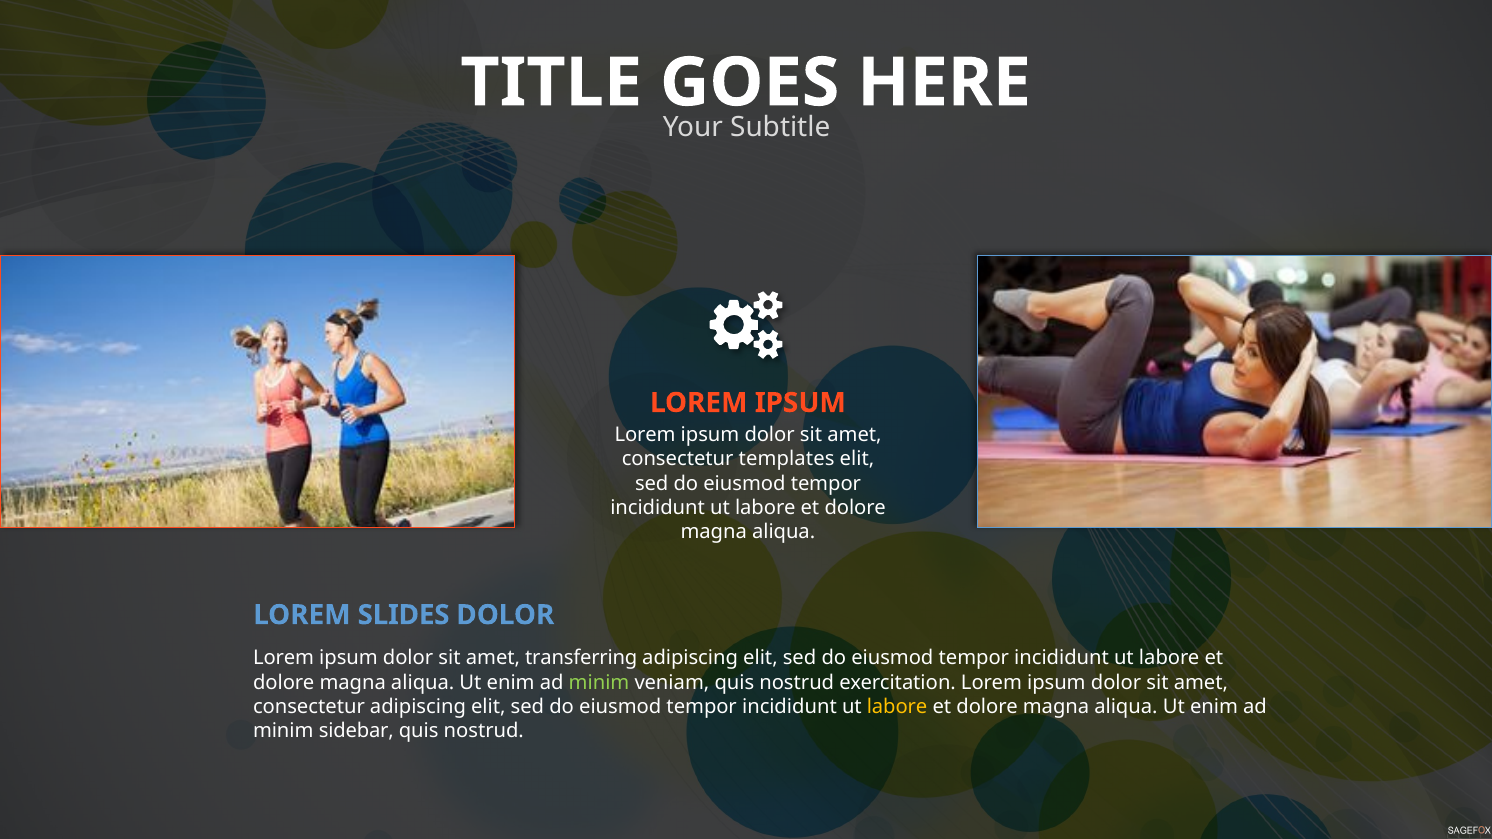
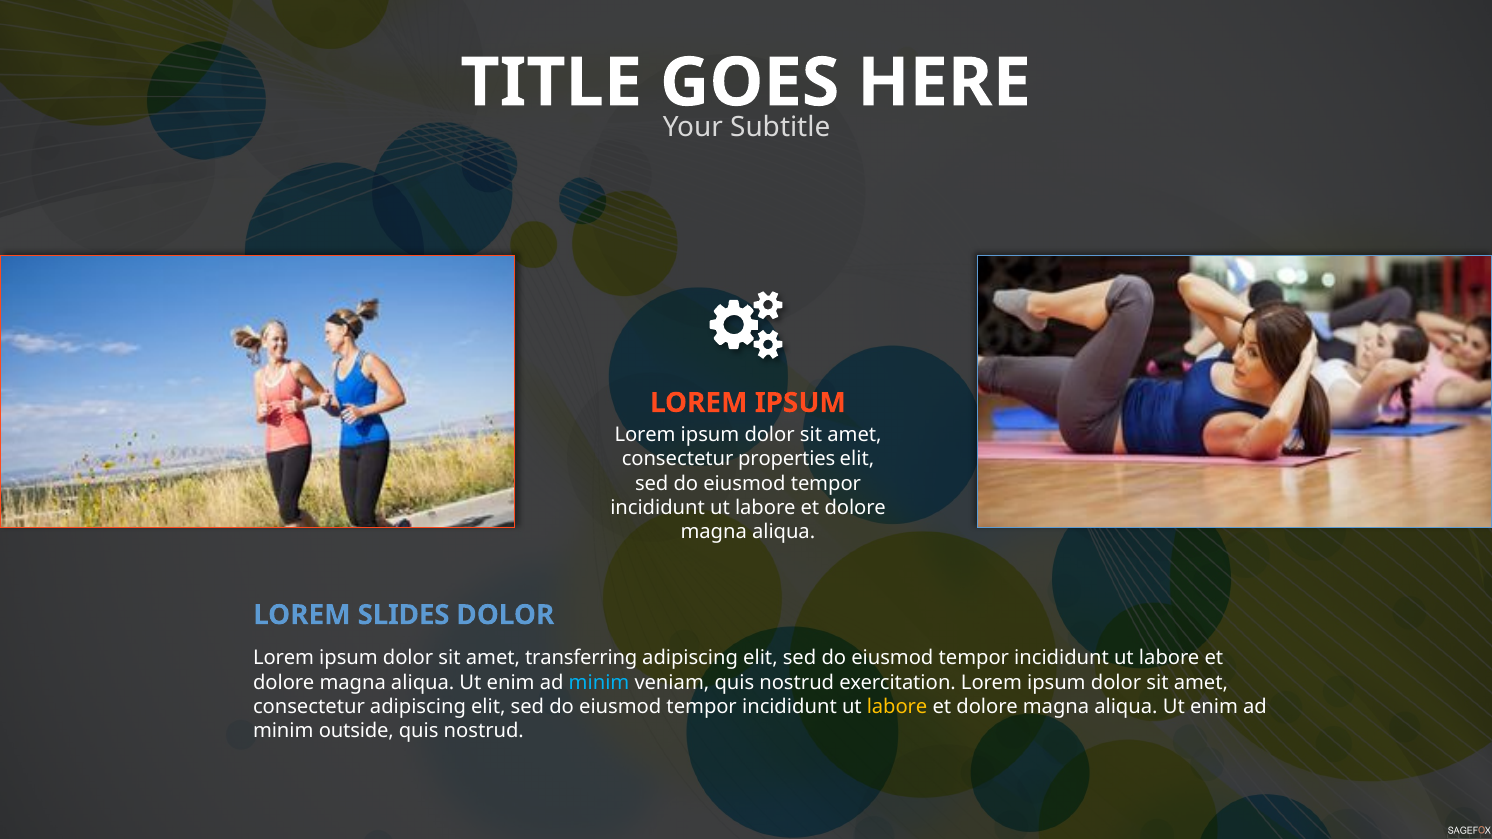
templates: templates -> properties
minim at (599, 683) colour: light green -> light blue
sidebar: sidebar -> outside
